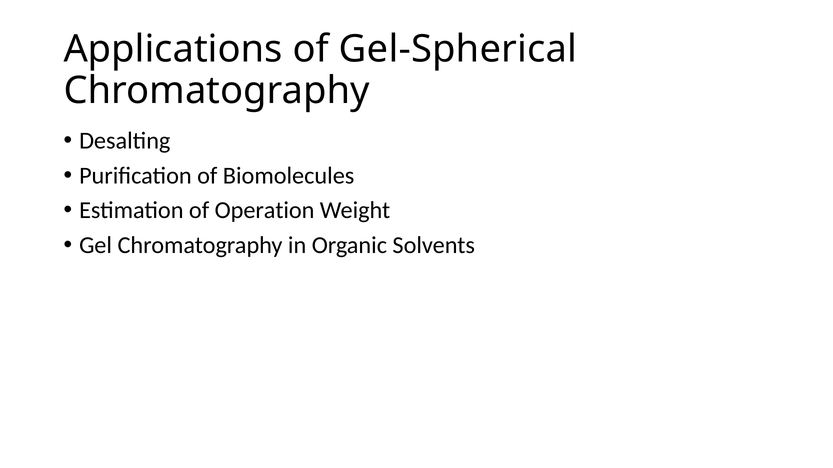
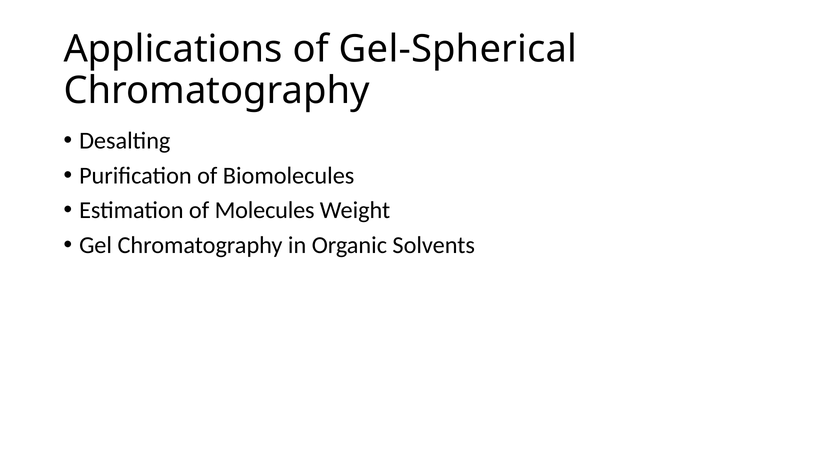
Operation: Operation -> Molecules
